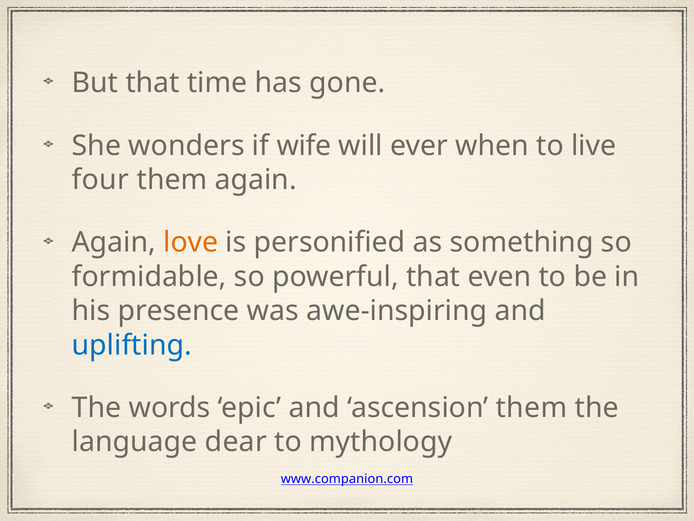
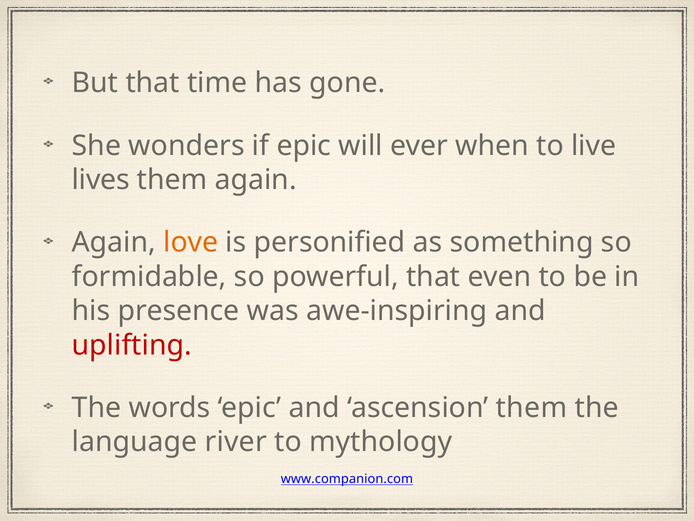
if wife: wife -> epic
four: four -> lives
uplifting colour: blue -> red
dear: dear -> river
